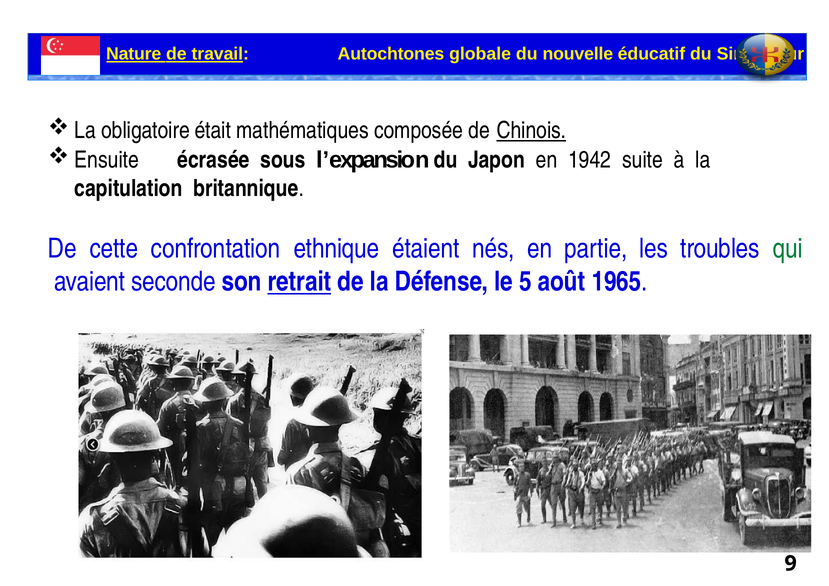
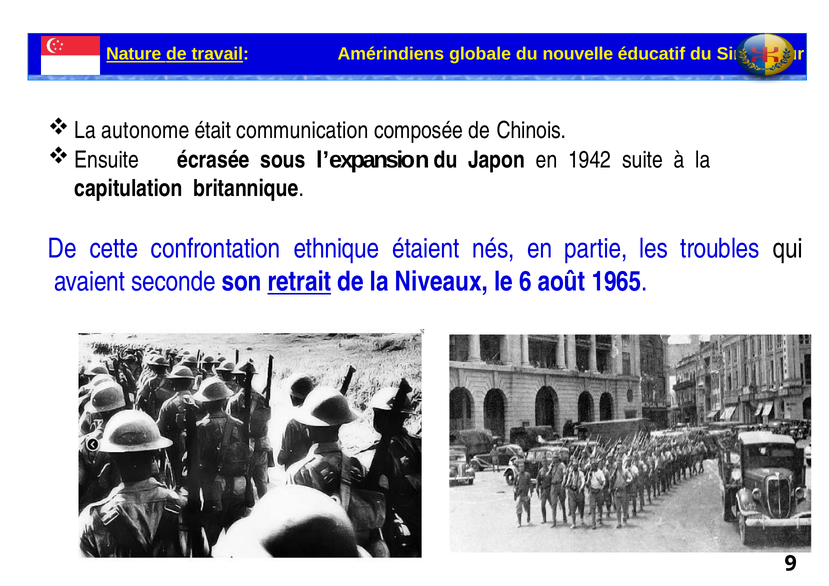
Autochtones: Autochtones -> Amérindiens
obligatoire: obligatoire -> autonome
mathématiques: mathématiques -> communication
Chinois underline: present -> none
qui colour: green -> black
Défense: Défense -> Niveaux
5: 5 -> 6
